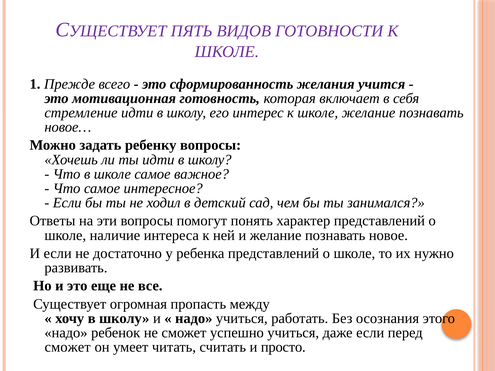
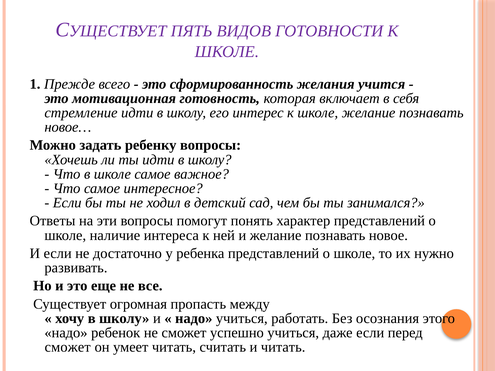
и просто: просто -> читать
